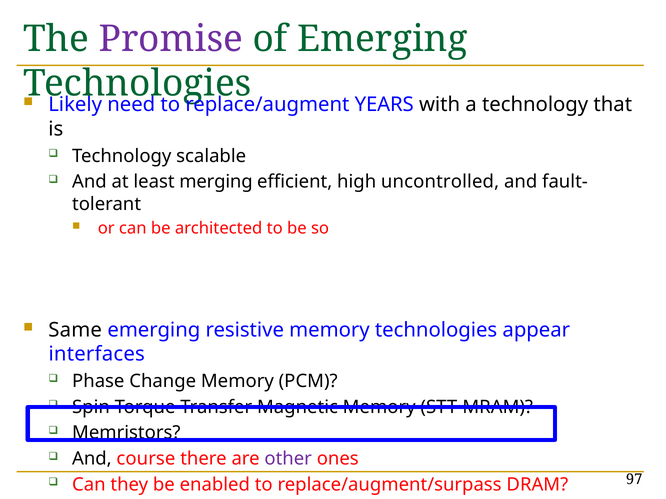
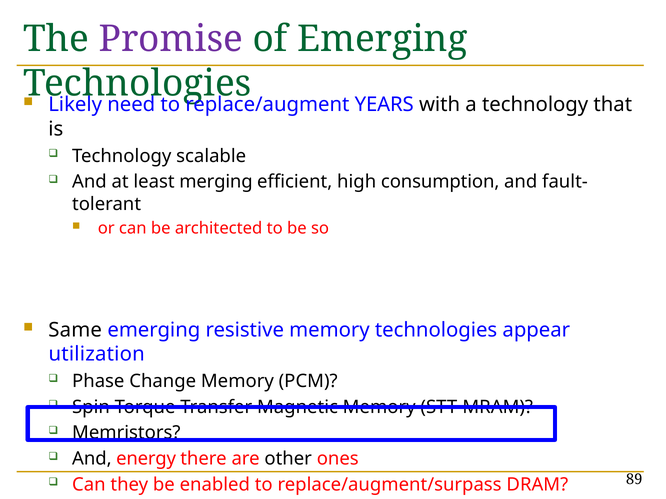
uncontrolled: uncontrolled -> consumption
interfaces: interfaces -> utilization
course: course -> energy
other colour: purple -> black
97: 97 -> 89
